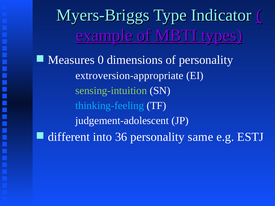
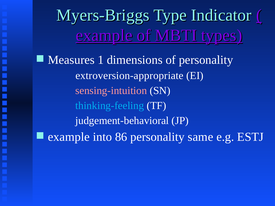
0: 0 -> 1
sensing-intuition colour: light green -> pink
judgement-adolescent: judgement-adolescent -> judgement-behavioral
different at (69, 137): different -> example
36: 36 -> 86
